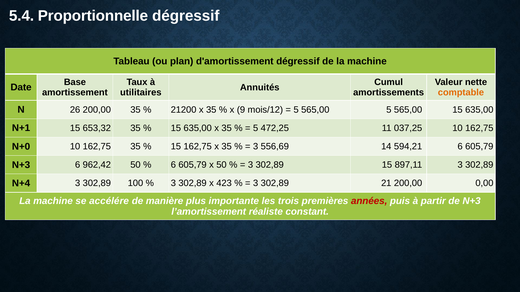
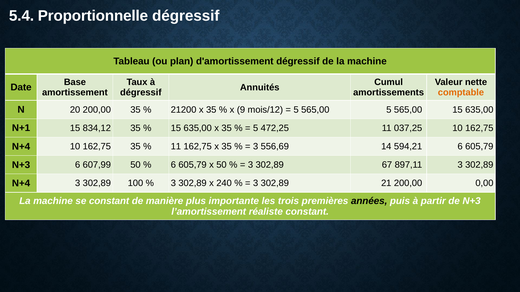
utilitaires at (141, 93): utilitaires -> dégressif
26: 26 -> 20
653,32: 653,32 -> 834,12
N+0 at (21, 147): N+0 -> N+4
15 at (176, 147): 15 -> 11
962,42: 962,42 -> 607,99
302,89 15: 15 -> 67
423: 423 -> 240
se accélére: accélére -> constant
années colour: red -> black
